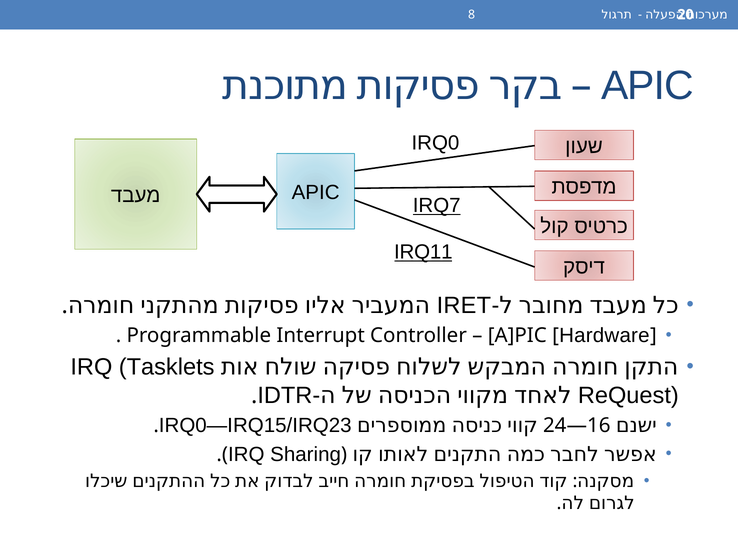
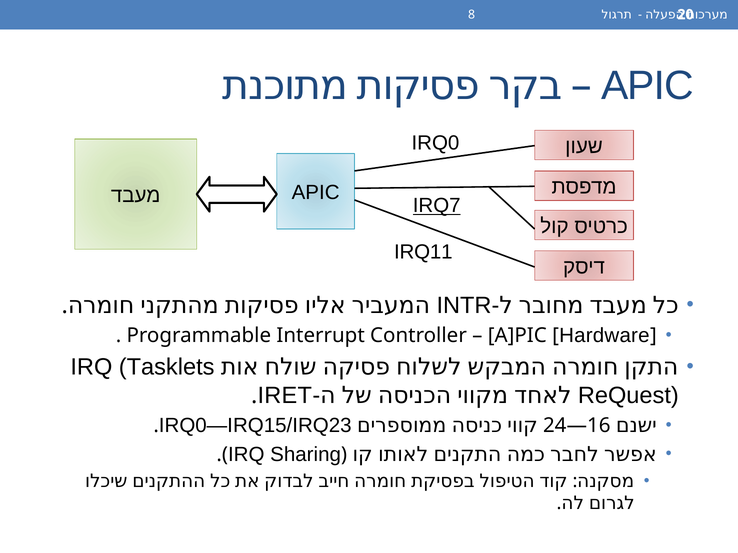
IRQ11 underline: present -> none
IRET: IRET -> INTR
IDTR: IDTR -> IRET
